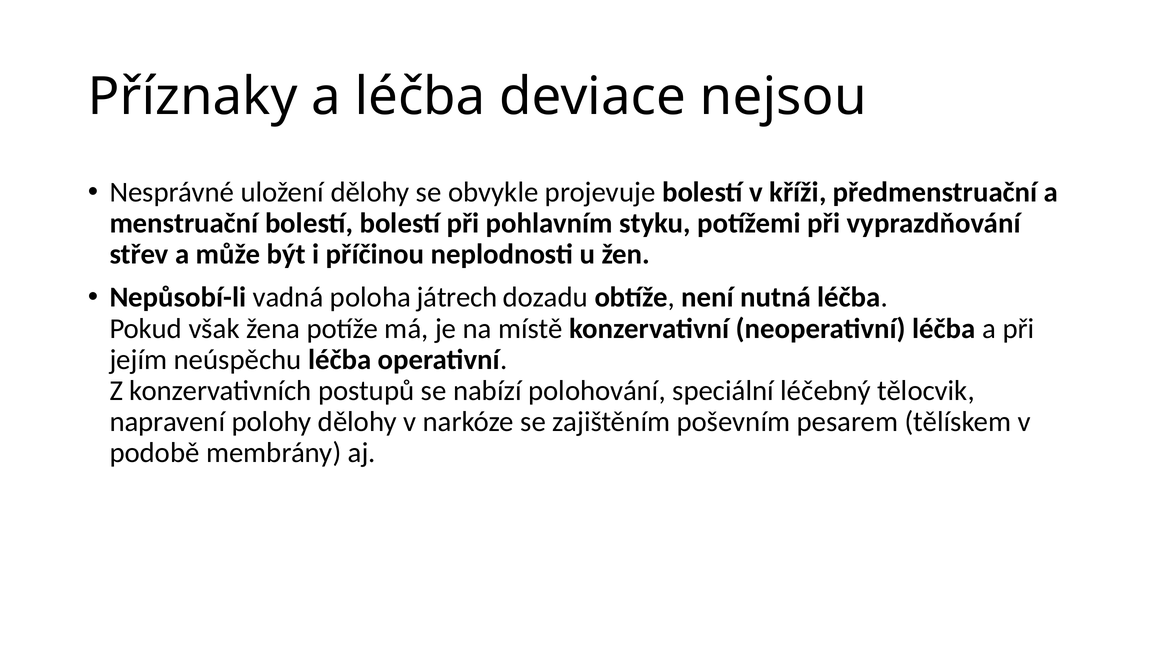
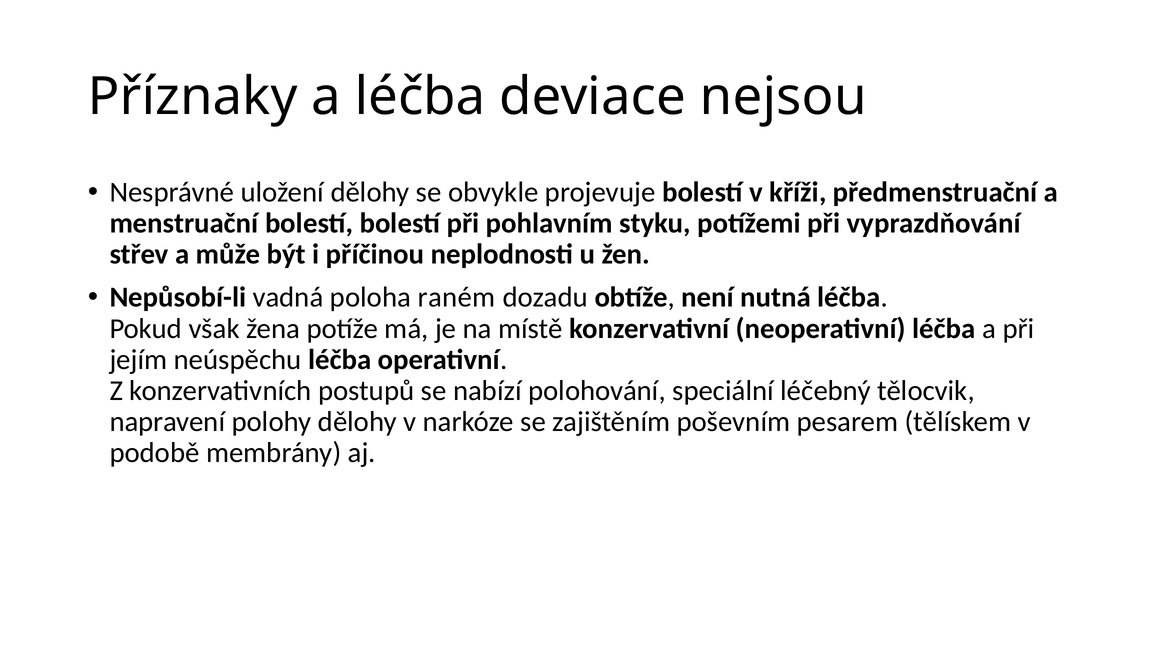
játrech: játrech -> raném
